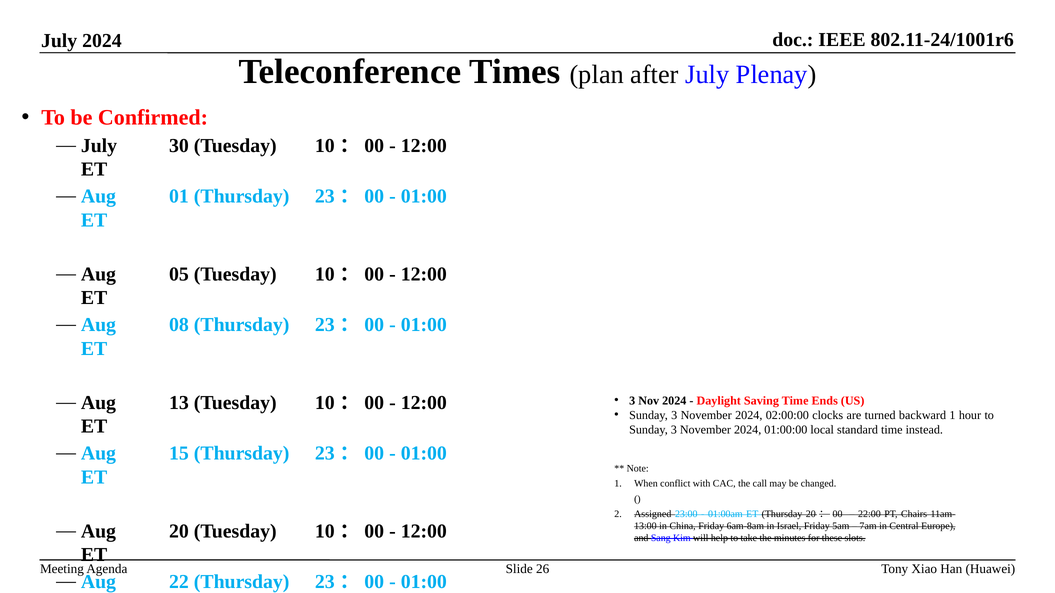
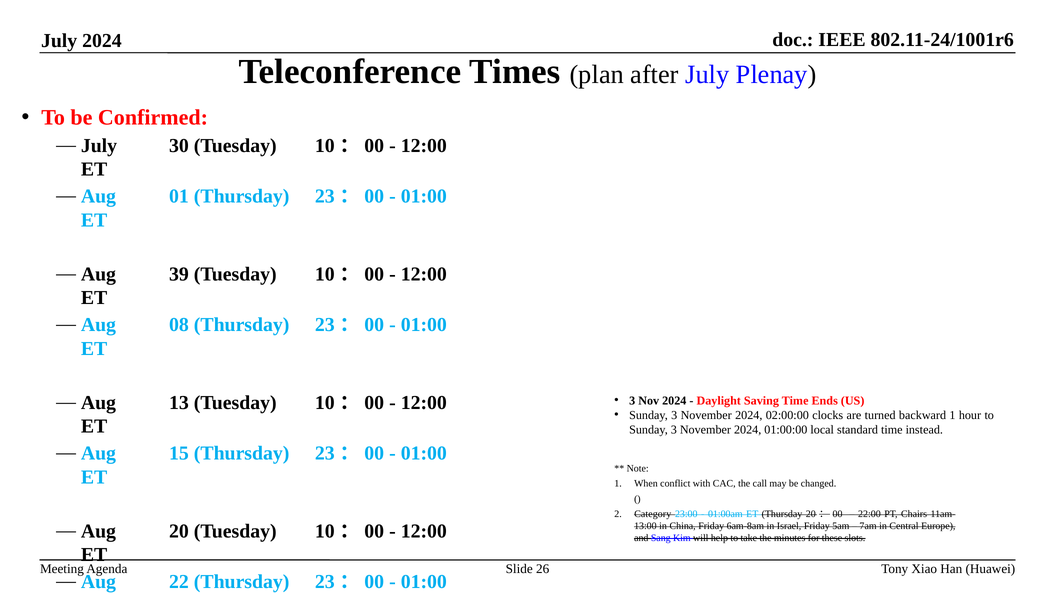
05: 05 -> 39
Assigned: Assigned -> Category
